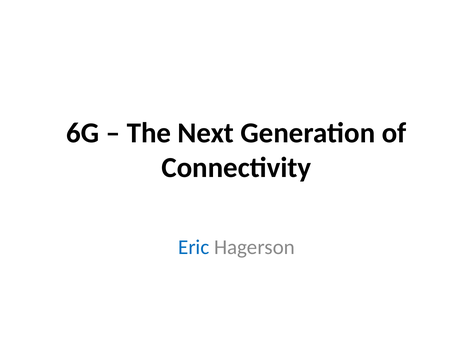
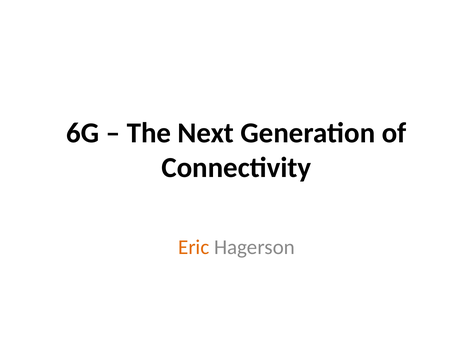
Eric colour: blue -> orange
